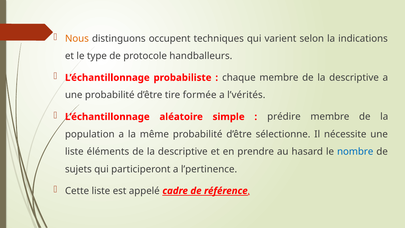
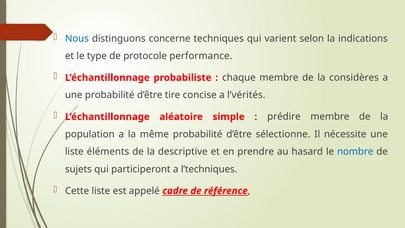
Nous colour: orange -> blue
occupent: occupent -> concerne
handballeurs: handballeurs -> performance
membre de la descriptive: descriptive -> considères
formée: formée -> concise
l’pertinence: l’pertinence -> l’techniques
